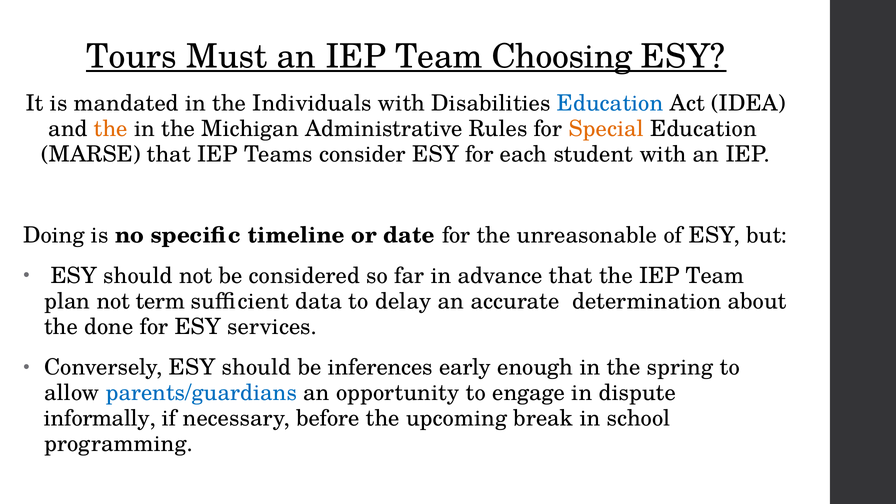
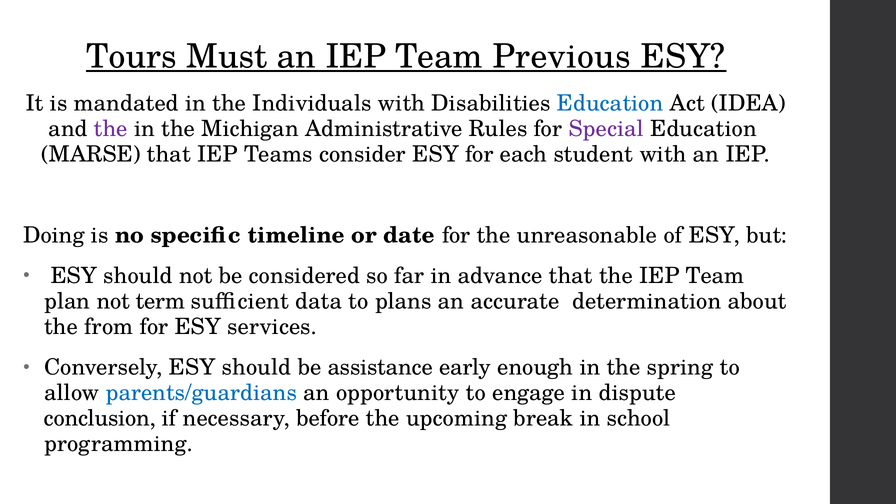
Choosing: Choosing -> Previous
the at (111, 129) colour: orange -> purple
Special colour: orange -> purple
delay: delay -> plans
done: done -> from
inferences: inferences -> assistance
informally: informally -> conclusion
